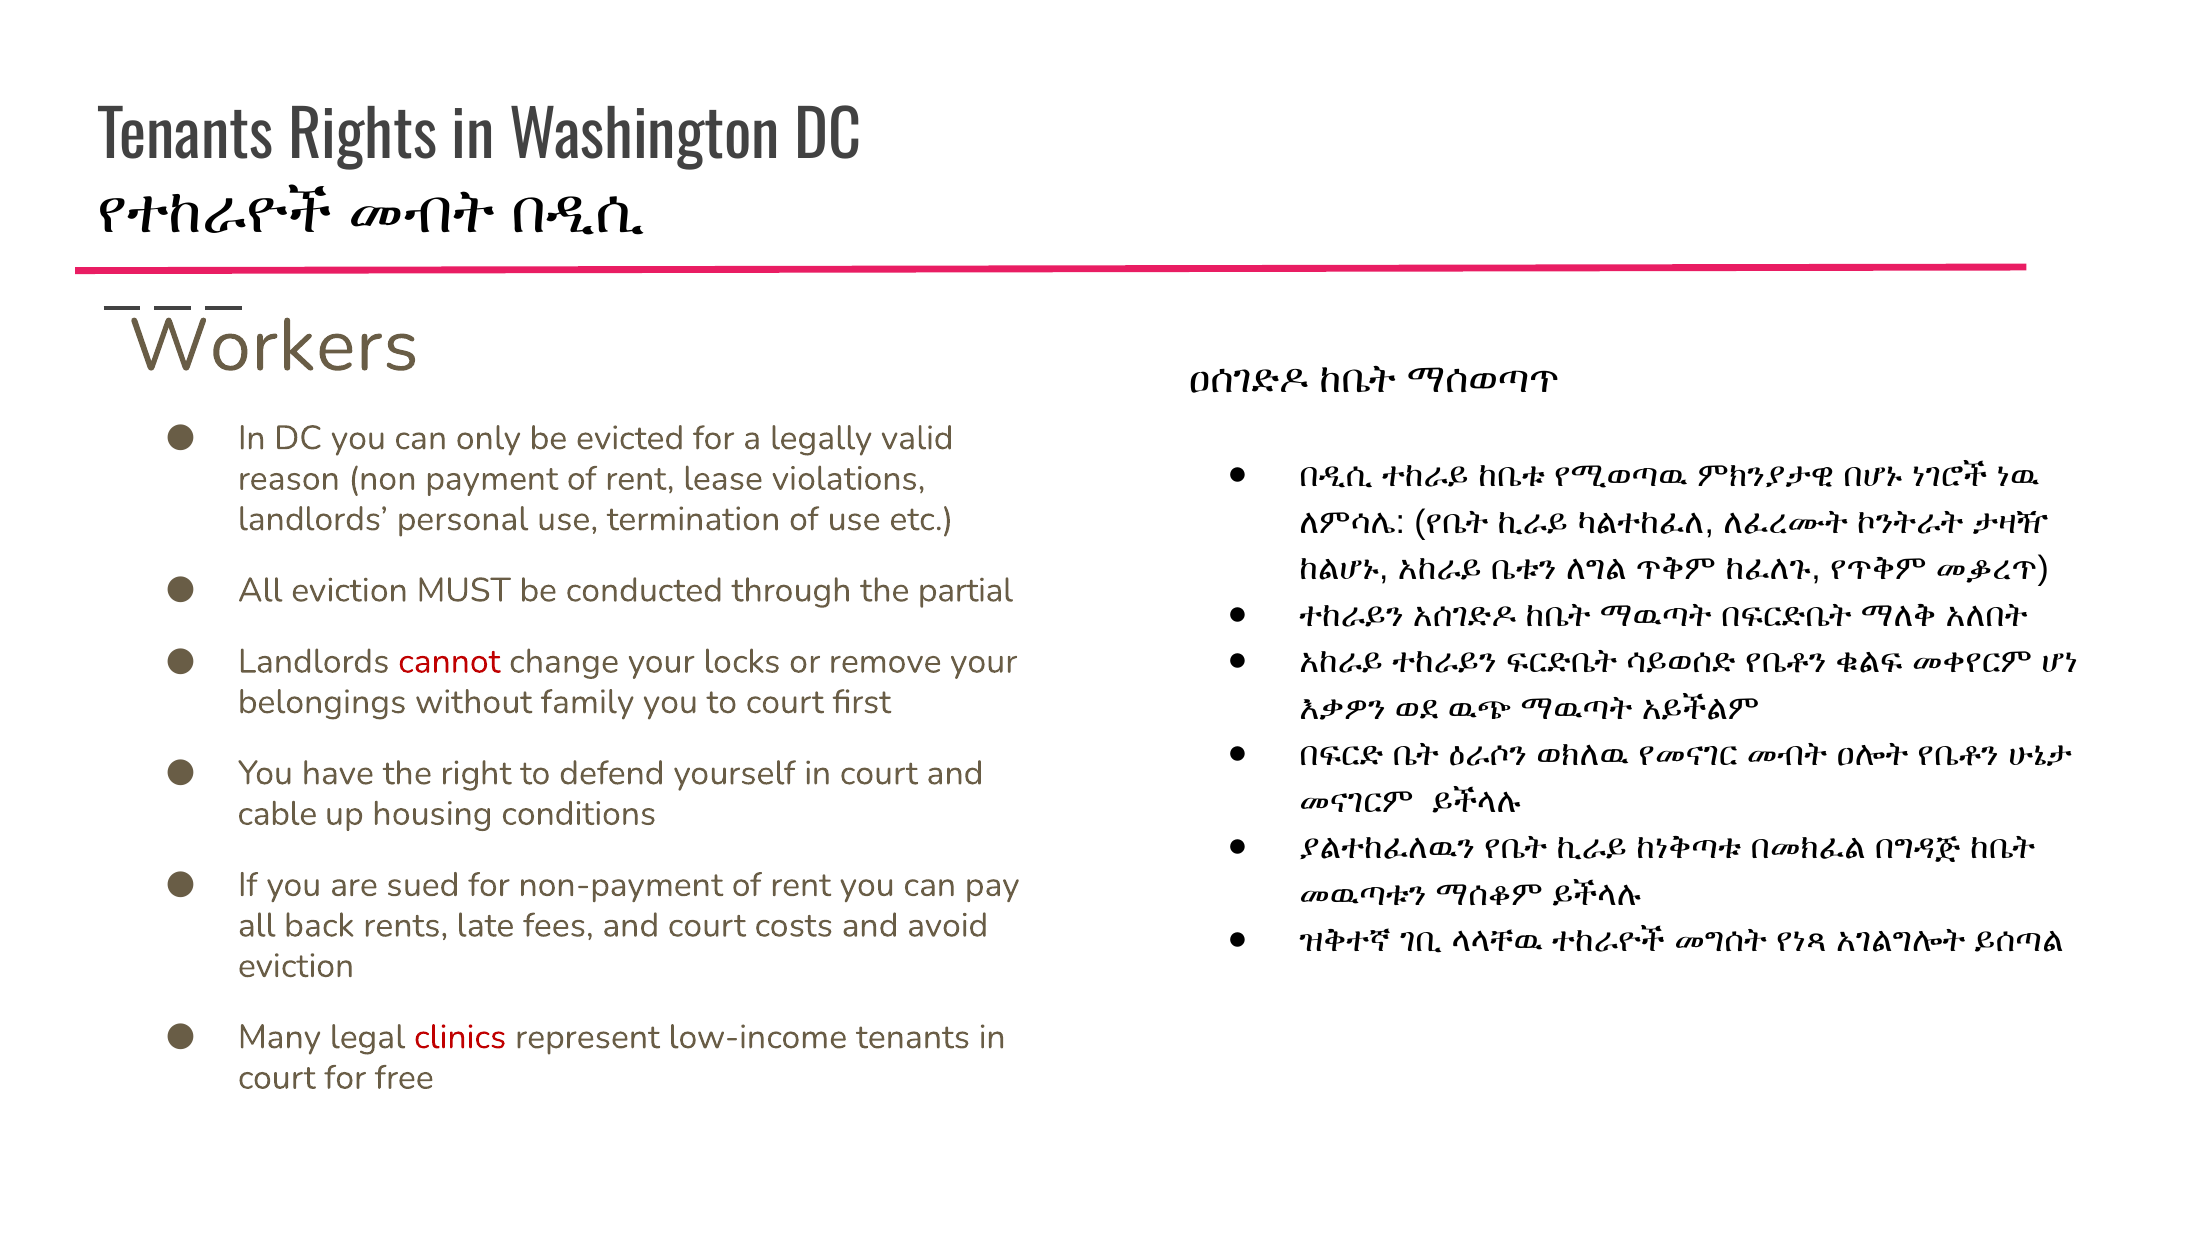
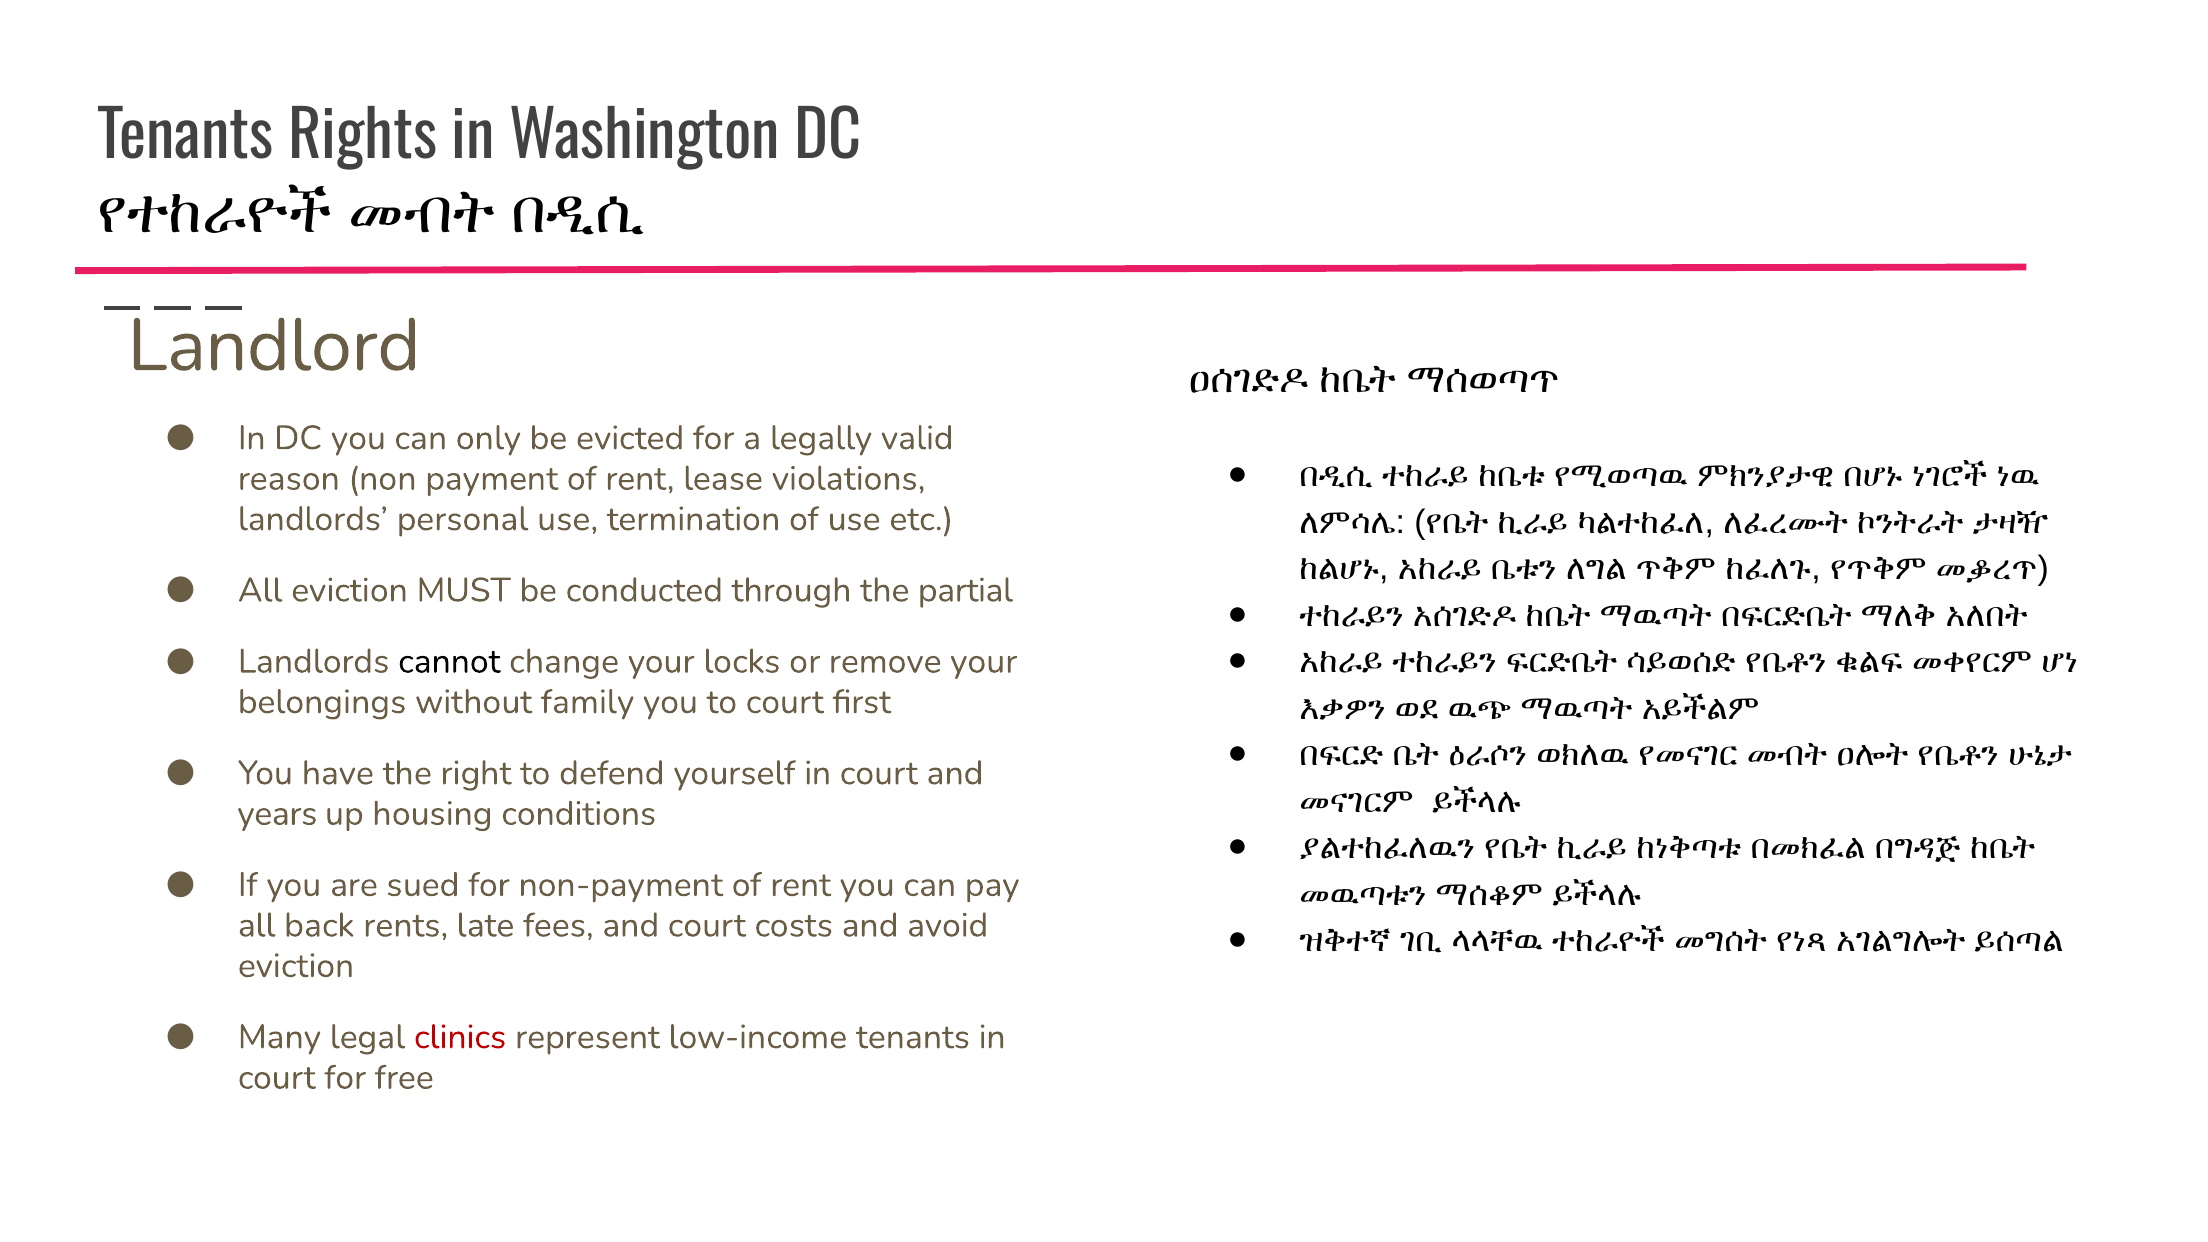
Workers: Workers -> Landlord
cannot colour: red -> black
cable: cable -> years
